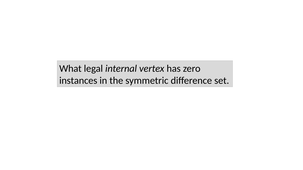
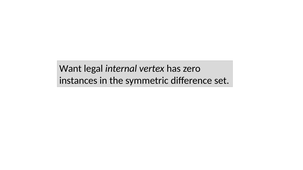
What: What -> Want
